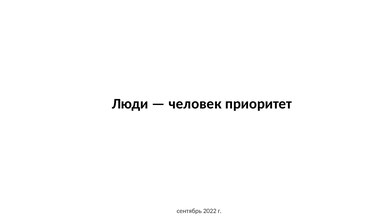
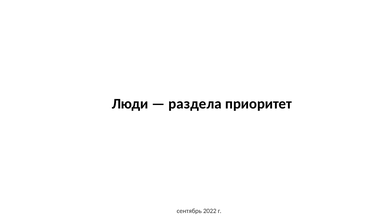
человек: человек -> раздела
